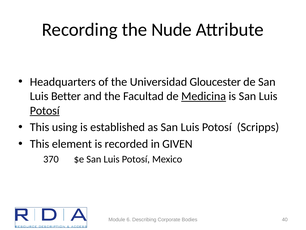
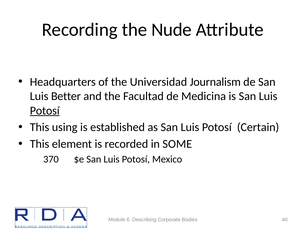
Gloucester: Gloucester -> Journalism
Medicina underline: present -> none
Scripps: Scripps -> Certain
GIVEN: GIVEN -> SOME
